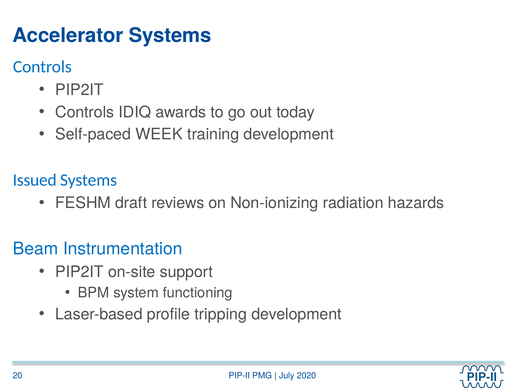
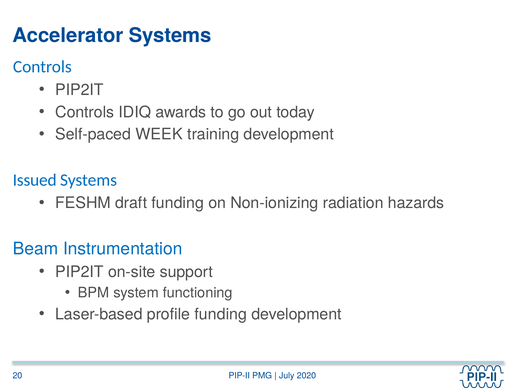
draft reviews: reviews -> funding
profile tripping: tripping -> funding
